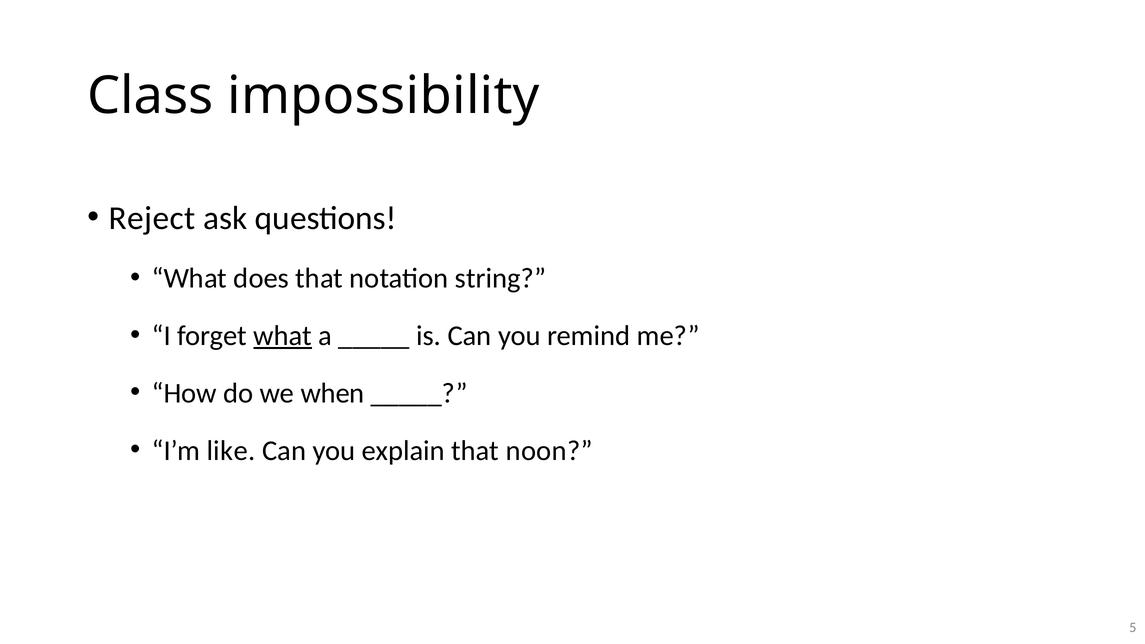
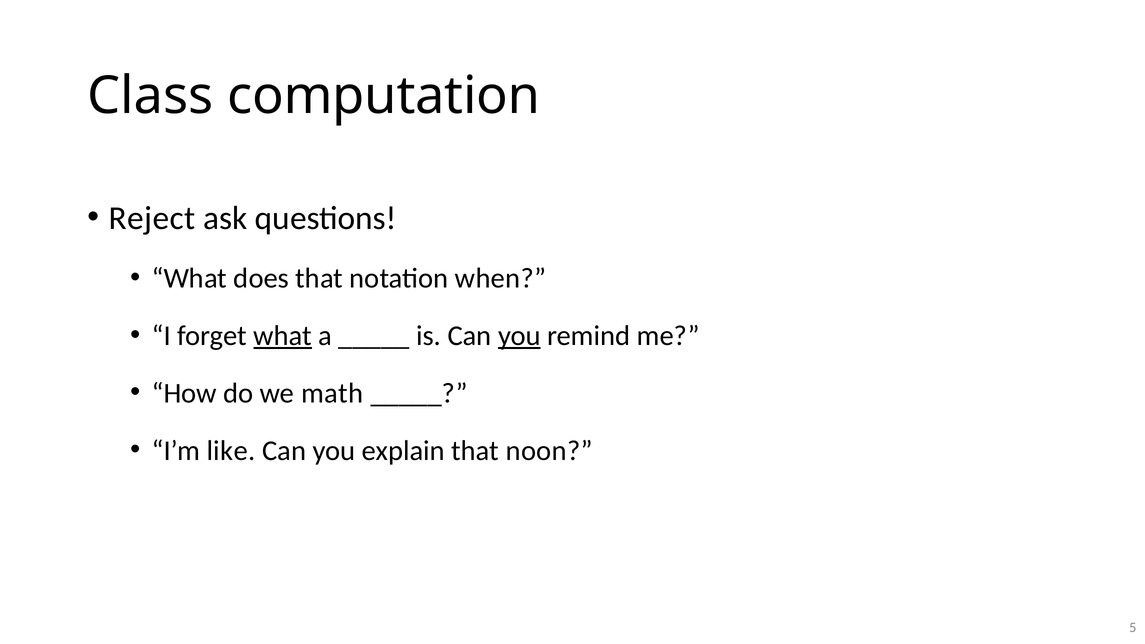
impossibility: impossibility -> computation
string: string -> when
you at (519, 336) underline: none -> present
when: when -> math
